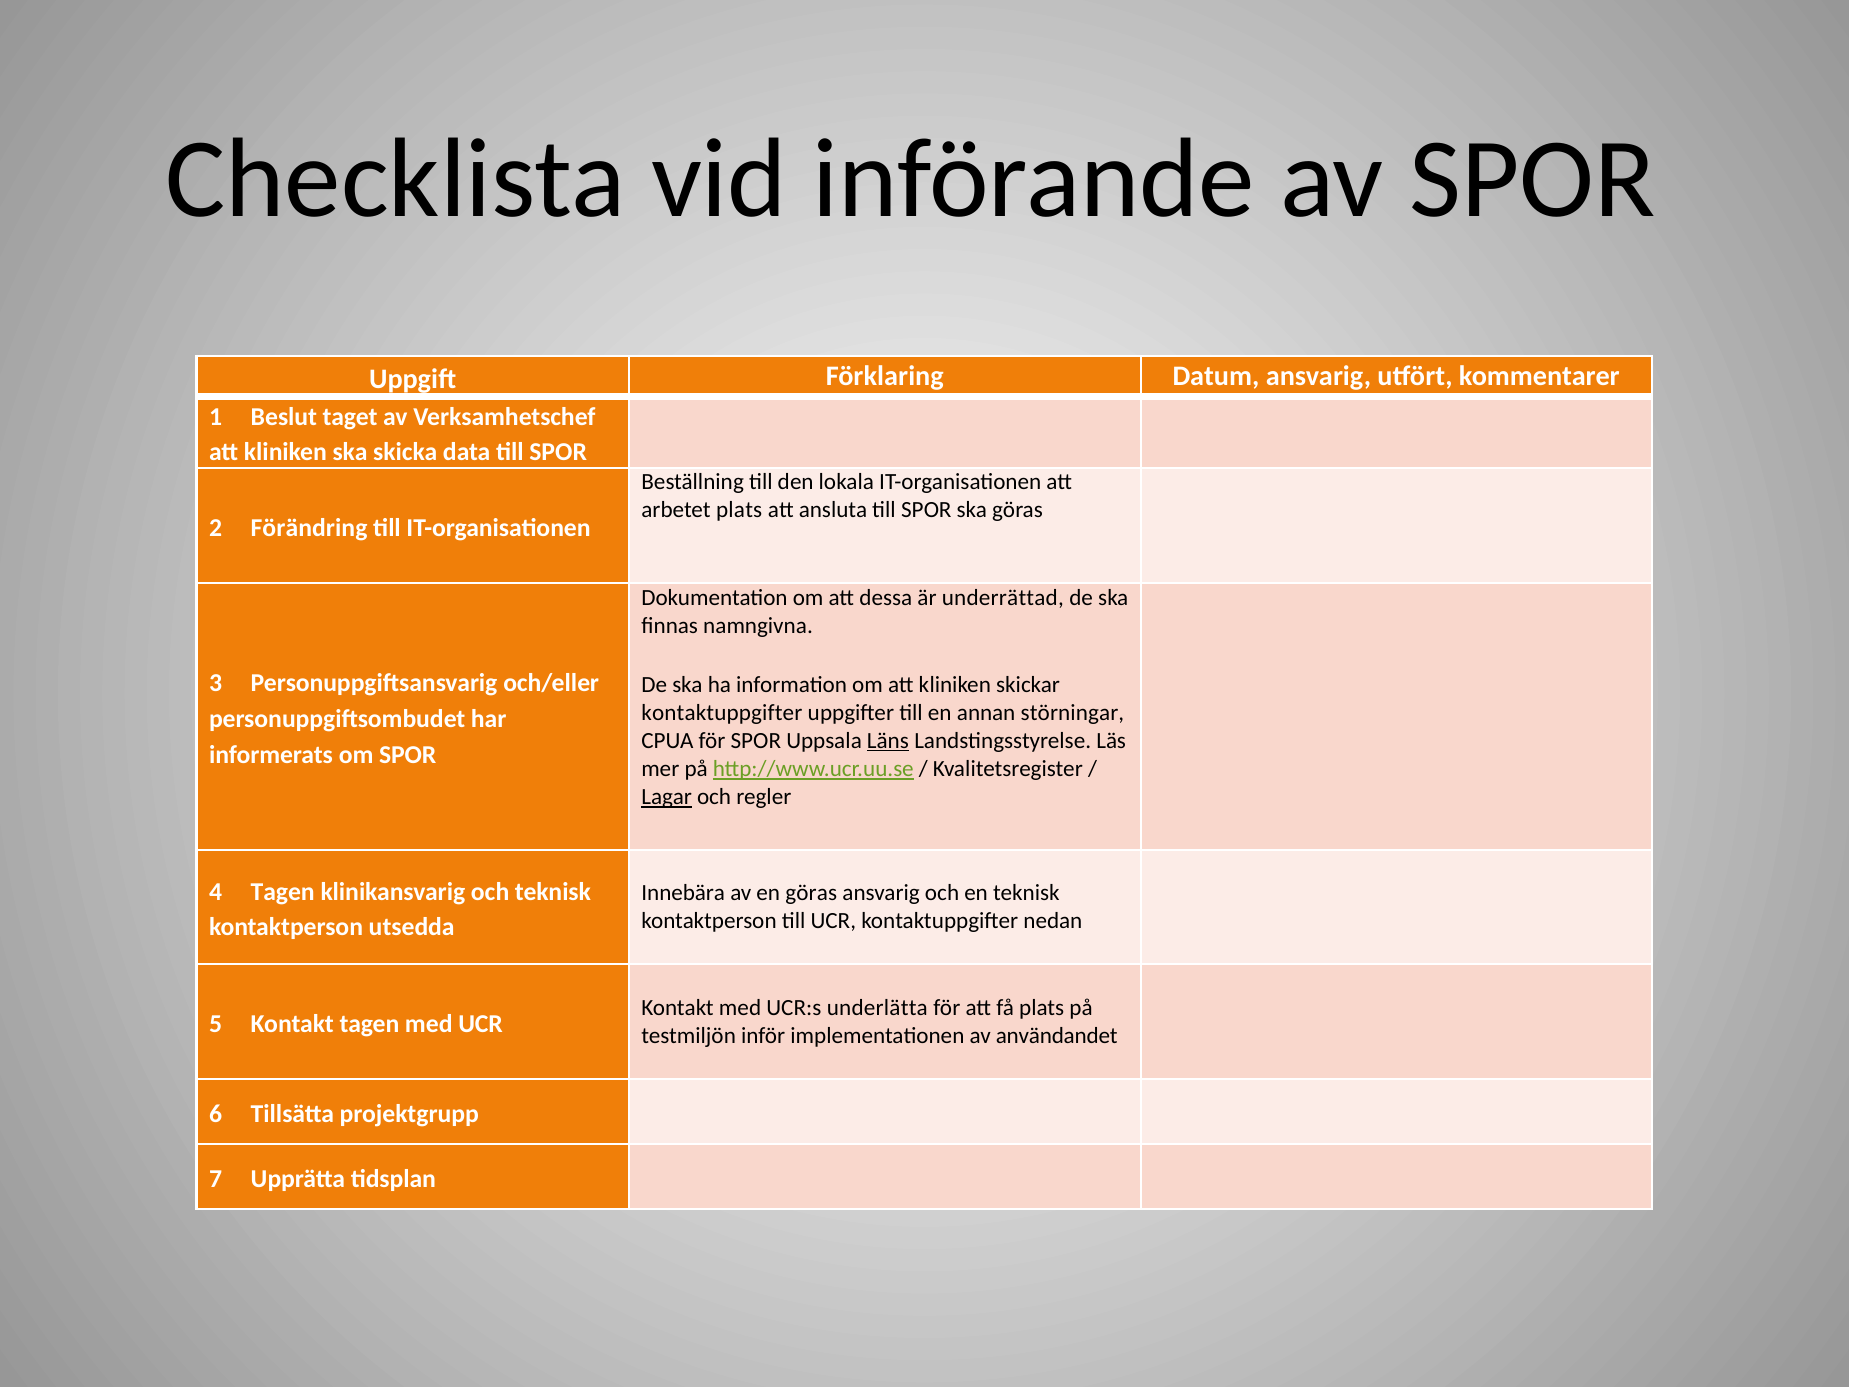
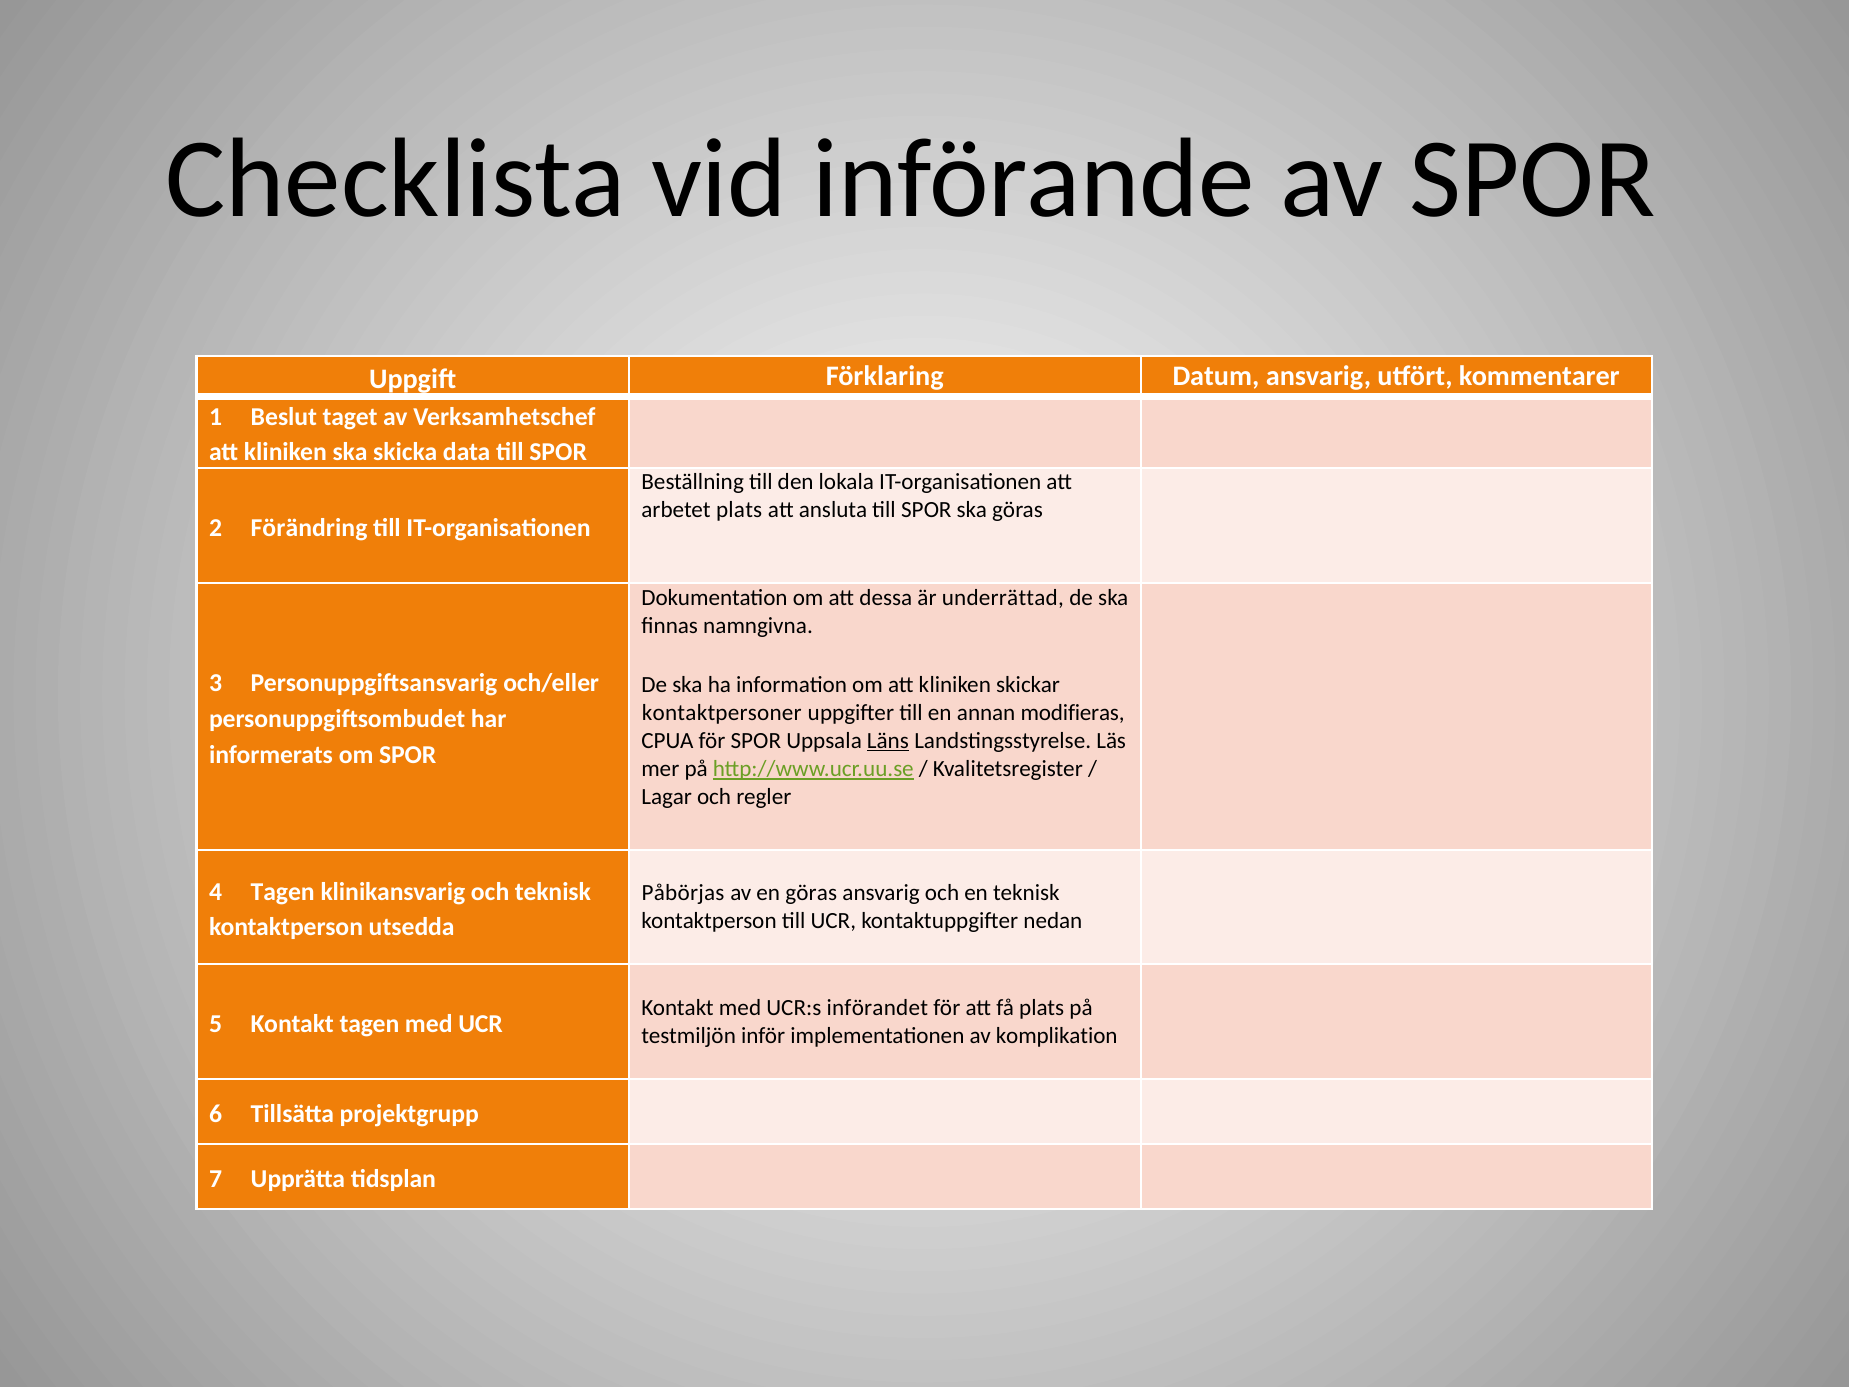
kontaktuppgifter at (722, 712): kontaktuppgifter -> kontaktpersoner
störningar: störningar -> modifieras
Lagar underline: present -> none
Innebära: Innebära -> Påbörjas
underlätta: underlätta -> införandet
användandet: användandet -> komplikation
